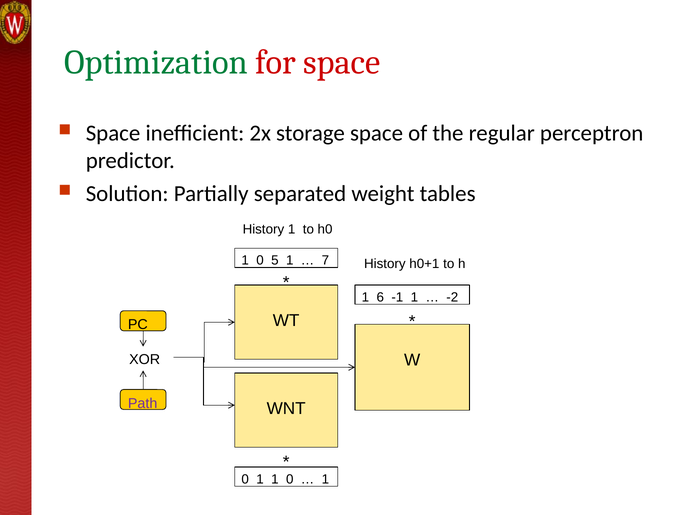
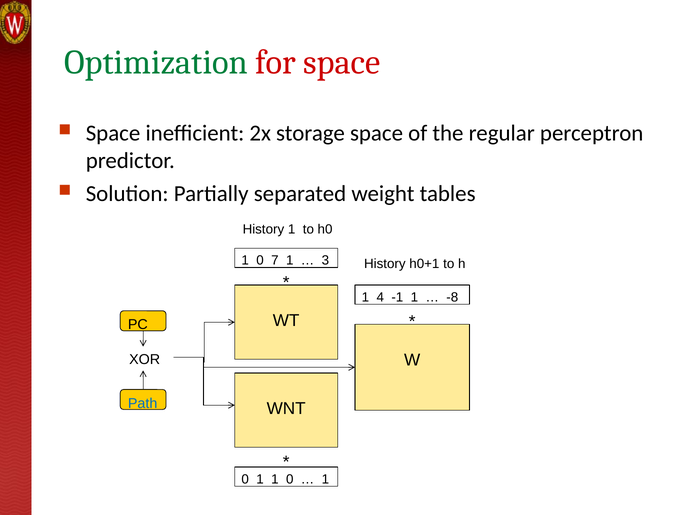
5: 5 -> 7
7: 7 -> 3
6: 6 -> 4
-2: -2 -> -8
Path colour: purple -> blue
